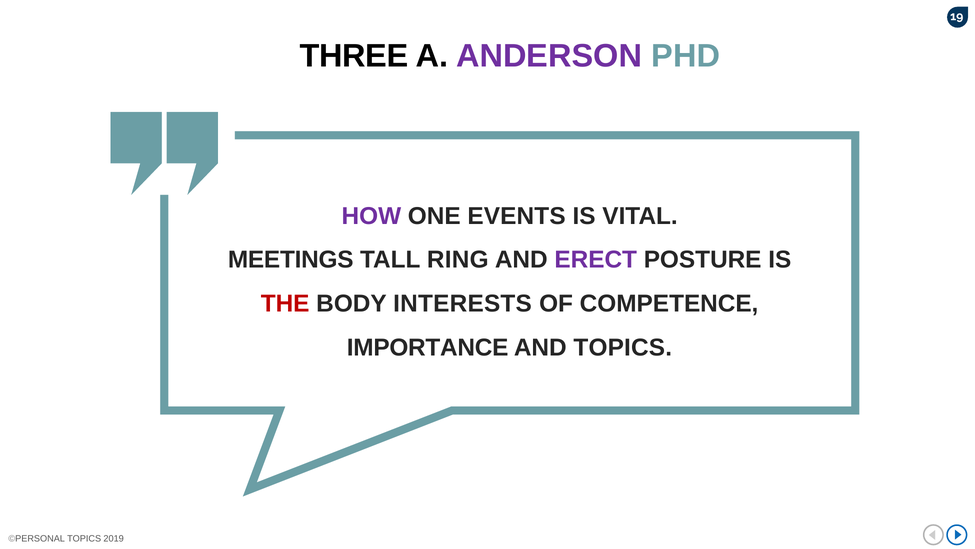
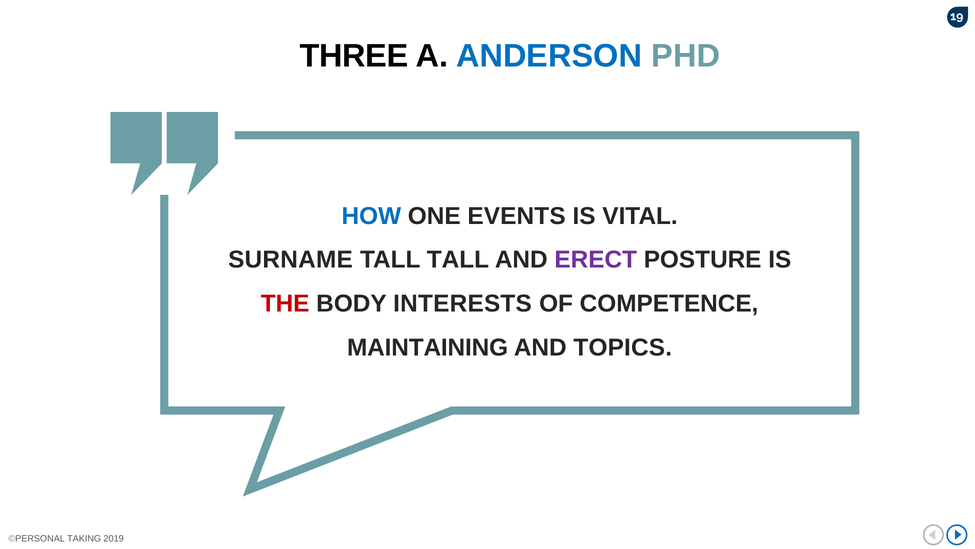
ANDERSON colour: purple -> blue
HOW colour: purple -> blue
MEETINGS: MEETINGS -> SURNAME
TALL RING: RING -> TALL
IMPORTANCE: IMPORTANCE -> MAINTAINING
©PERSONAL TOPICS: TOPICS -> TAKING
